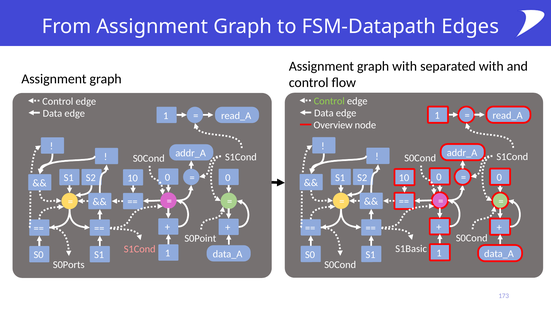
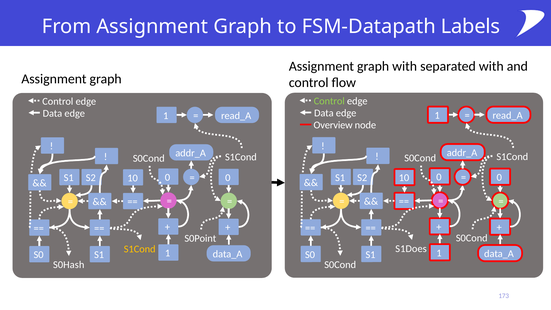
Edges: Edges -> Labels
S1Basic: S1Basic -> S1Does
S1Cond at (140, 249) colour: pink -> yellow
S0Ports: S0Ports -> S0Hash
